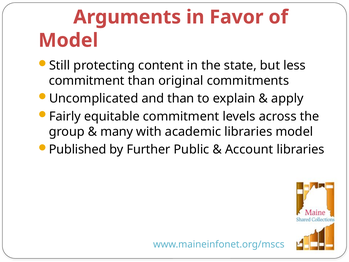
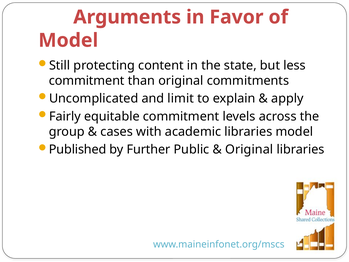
and than: than -> limit
many: many -> cases
Account at (249, 149): Account -> Original
